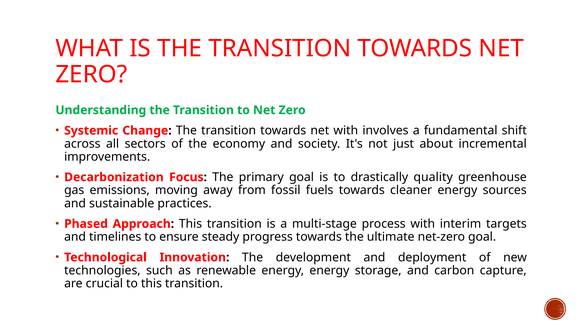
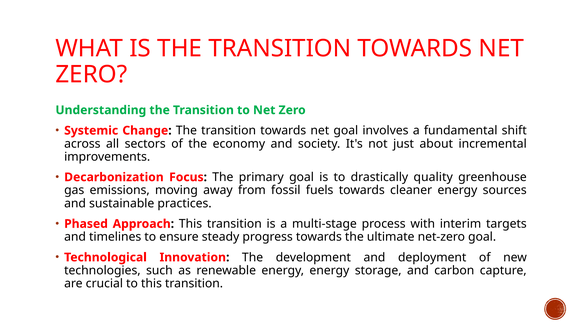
net with: with -> goal
